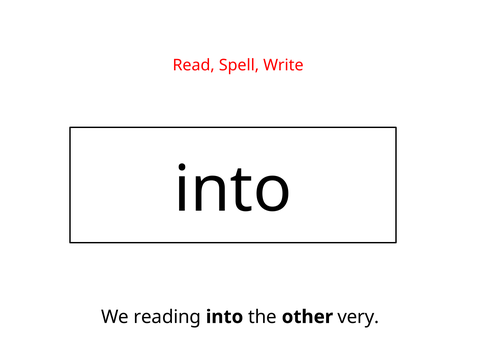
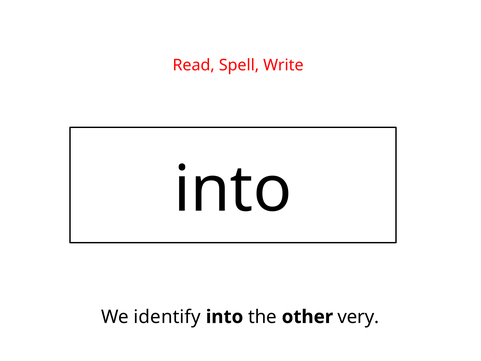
reading: reading -> identify
